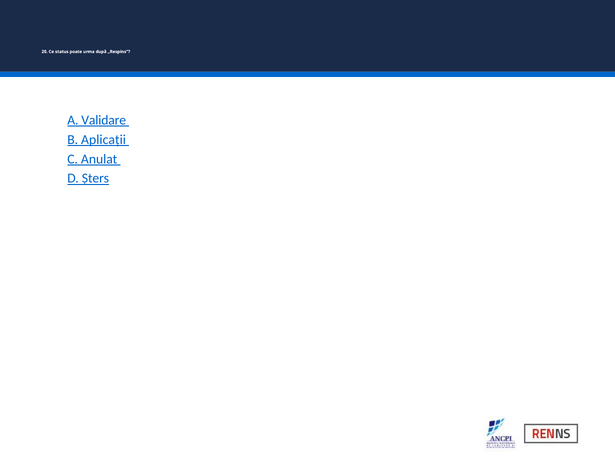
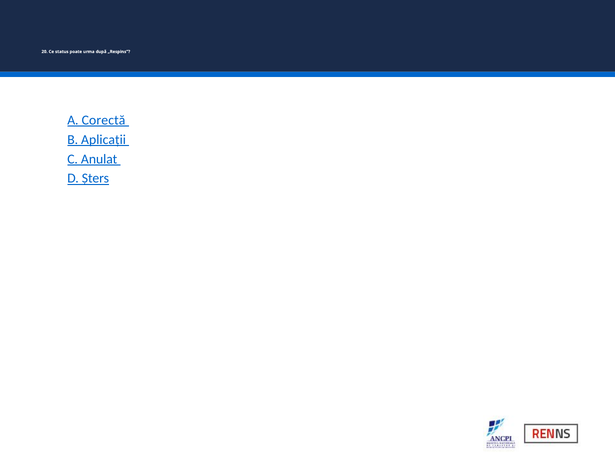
Validare: Validare -> Corectă
